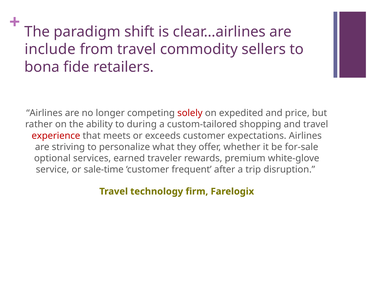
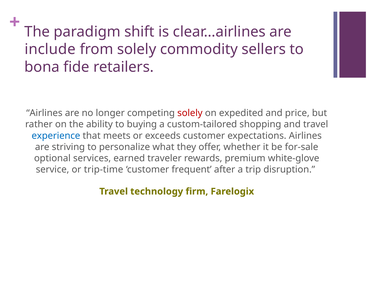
from travel: travel -> solely
during: during -> buying
experience colour: red -> blue
sale-time: sale-time -> trip-time
